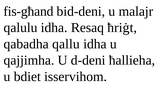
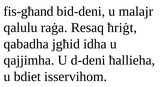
qalulu idha: idha -> raġa
qallu: qallu -> jgħid
